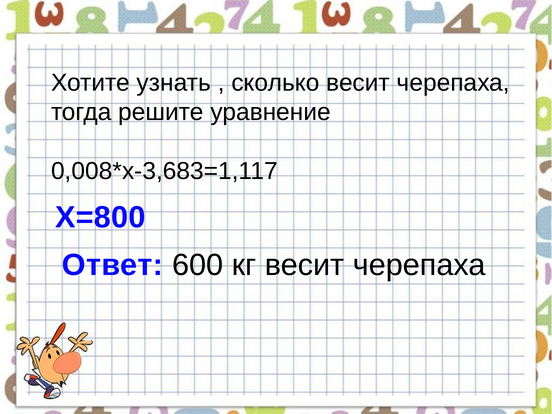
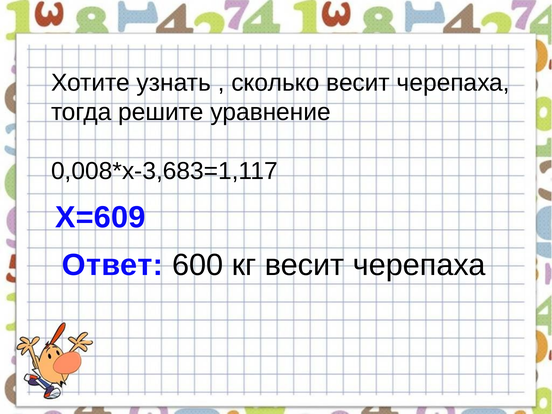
Х=800: Х=800 -> Х=609
